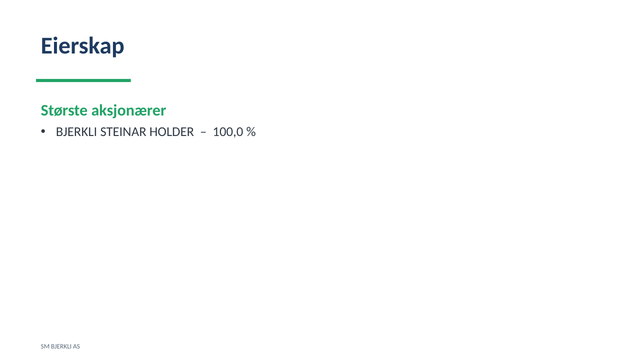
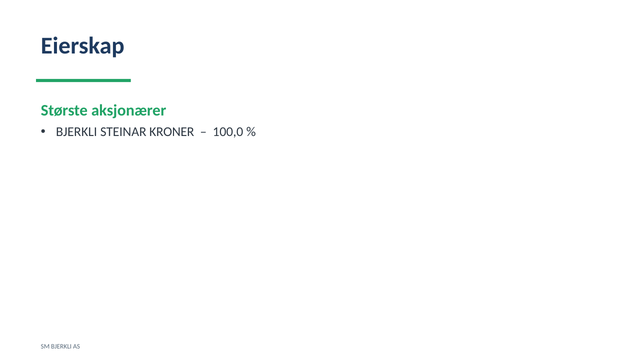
HOLDER: HOLDER -> KRONER
